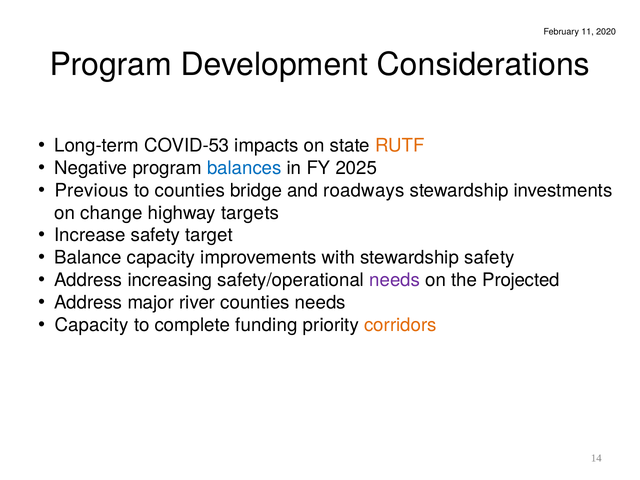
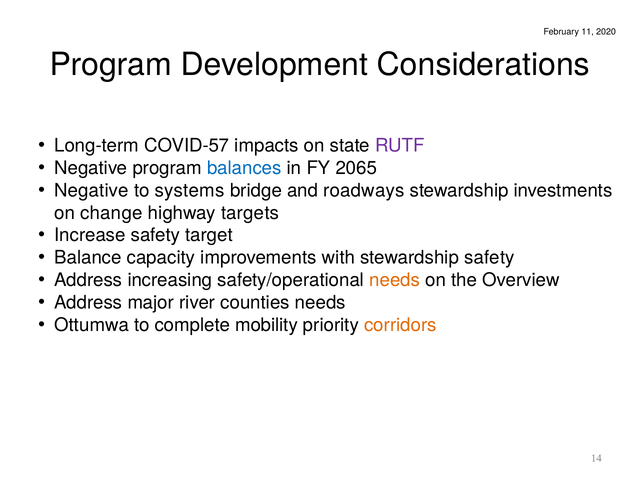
COVID-53: COVID-53 -> COVID-57
RUTF colour: orange -> purple
2025: 2025 -> 2065
Previous at (92, 190): Previous -> Negative
to counties: counties -> systems
needs at (395, 280) colour: purple -> orange
Projected: Projected -> Overview
Capacity at (92, 325): Capacity -> Ottumwa
funding: funding -> mobility
